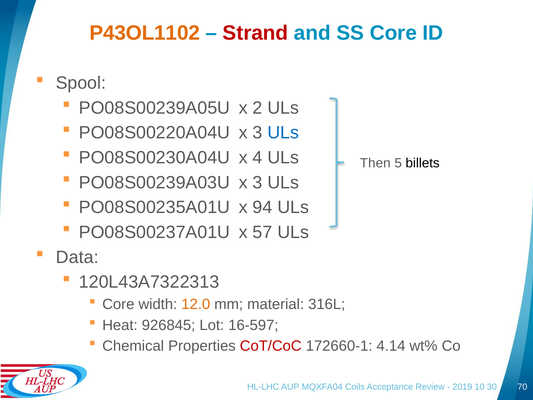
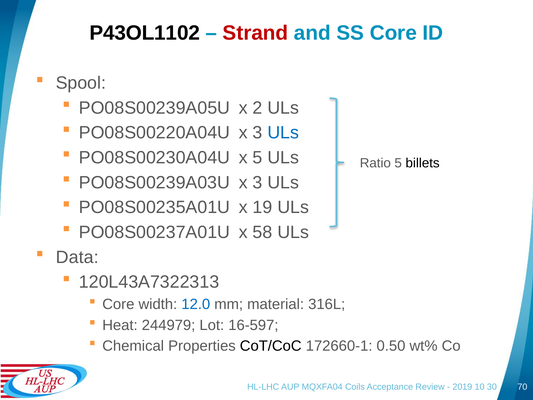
P43OL1102 colour: orange -> black
x 4: 4 -> 5
Then: Then -> Ratio
94: 94 -> 19
57: 57 -> 58
12.0 colour: orange -> blue
926845: 926845 -> 244979
CoT/CoC colour: red -> black
4.14: 4.14 -> 0.50
